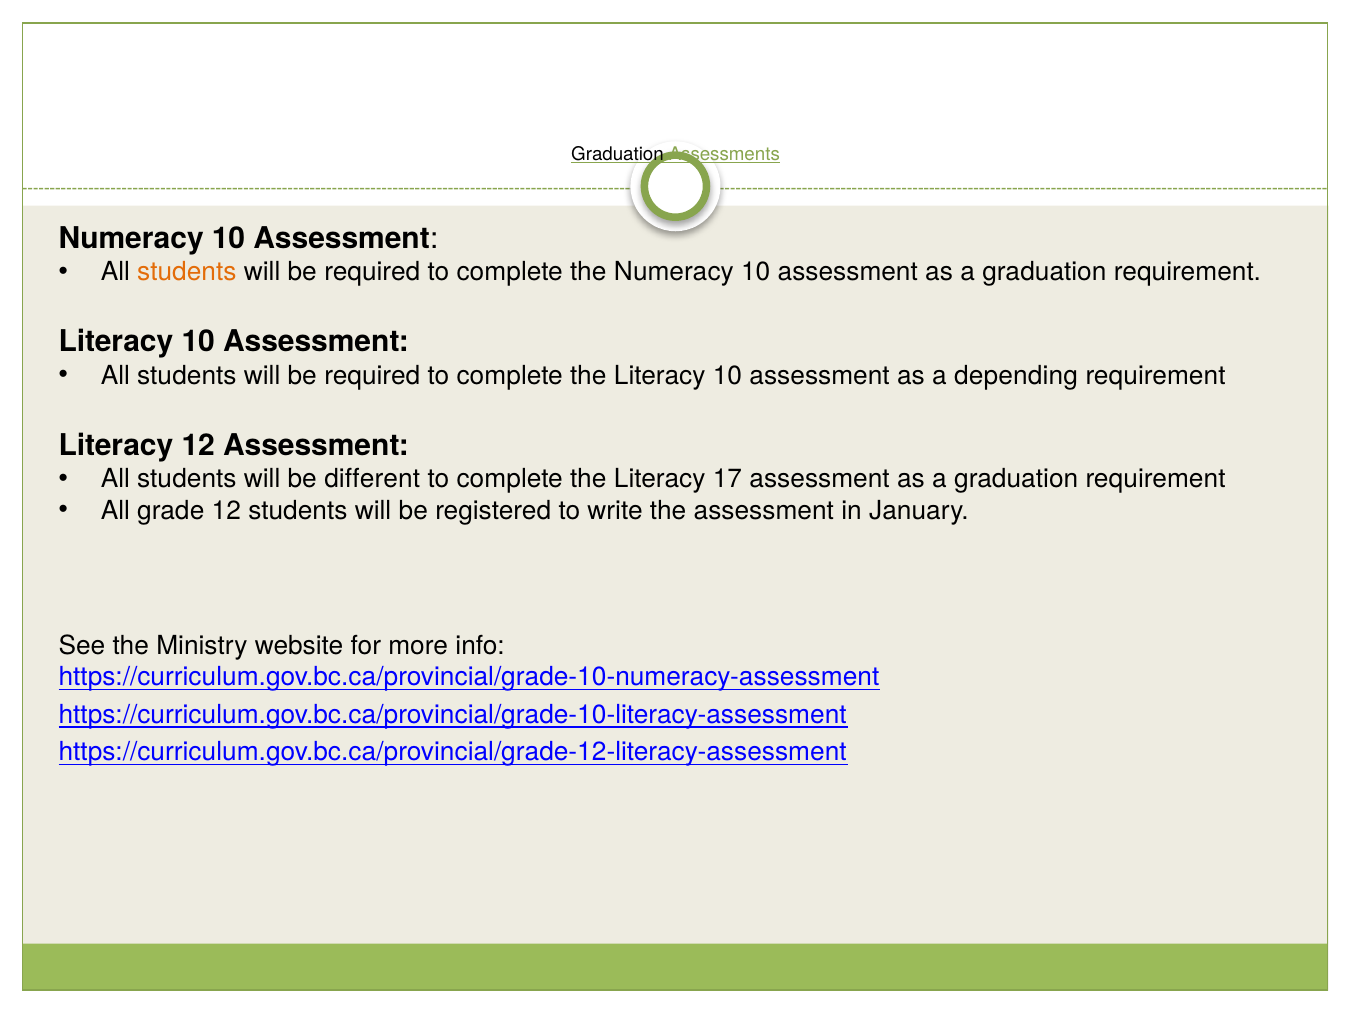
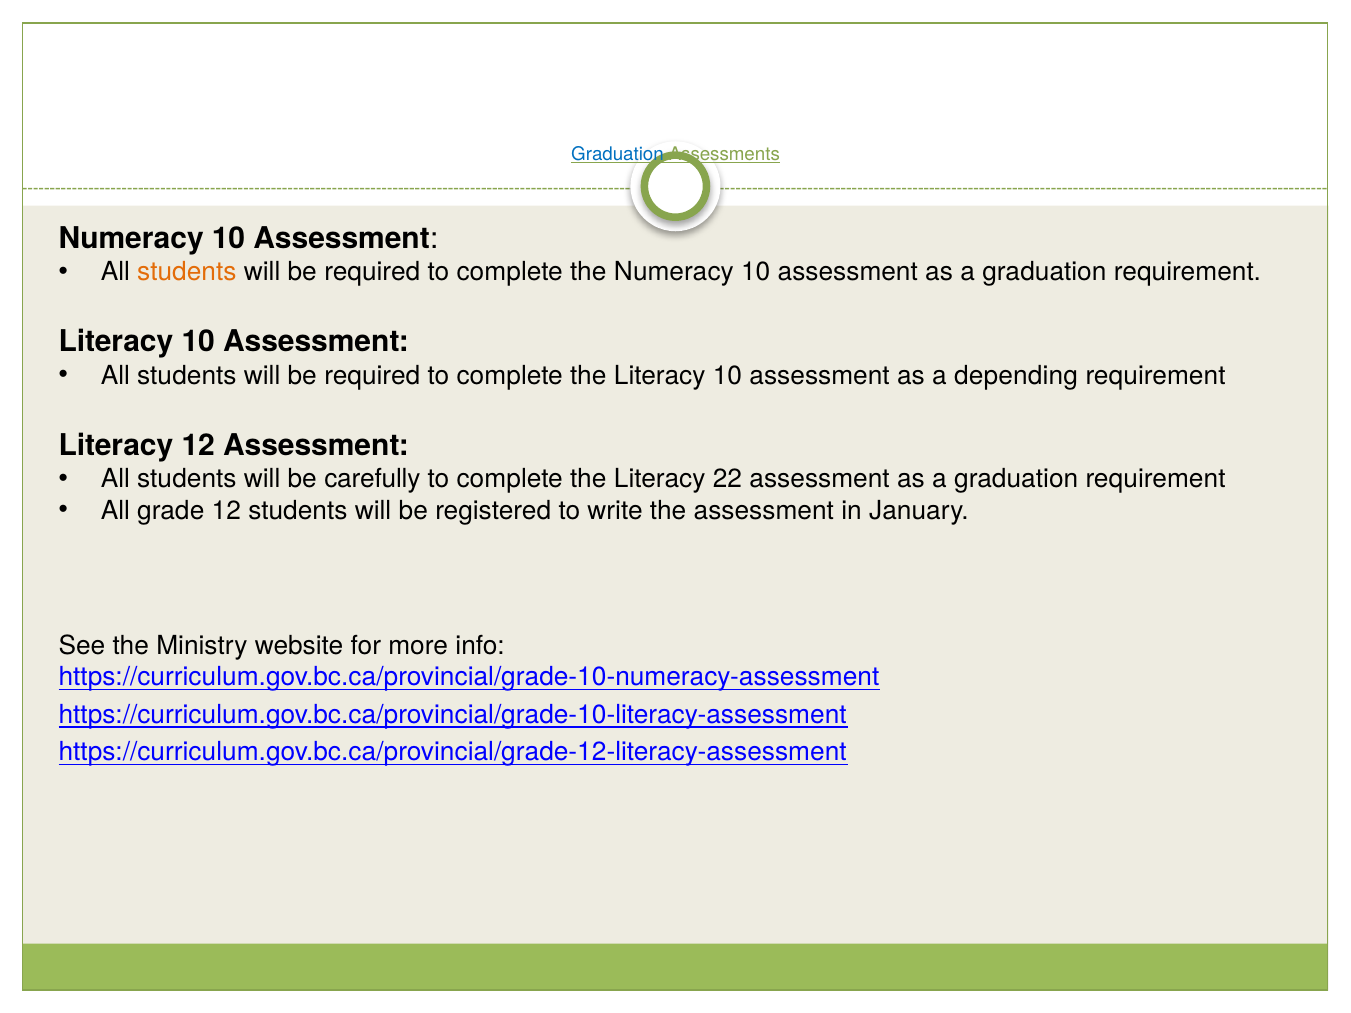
Graduation at (617, 154) colour: black -> blue
different: different -> carefully
17: 17 -> 22
